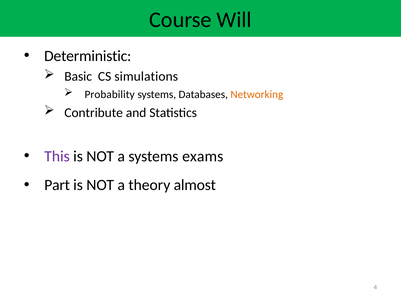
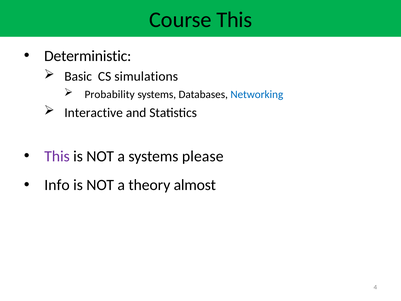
Course Will: Will -> This
Networking colour: orange -> blue
Contribute: Contribute -> Interactive
exams: exams -> please
Part: Part -> Info
